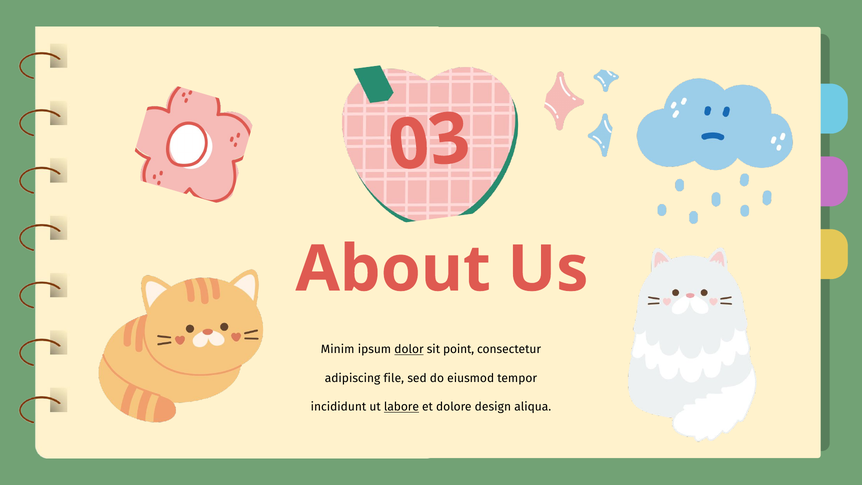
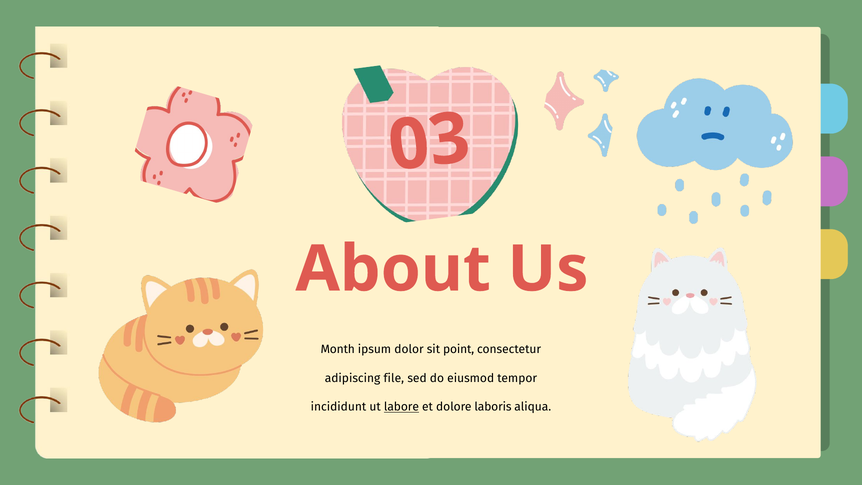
Minim: Minim -> Month
dolor underline: present -> none
design: design -> laboris
